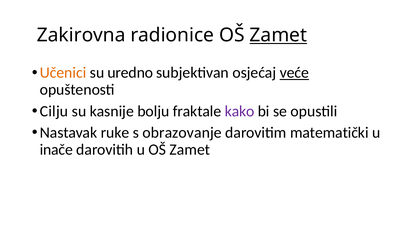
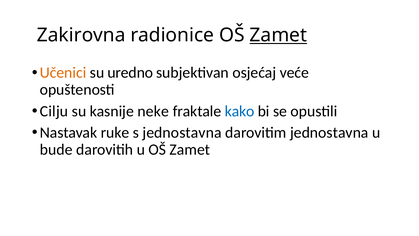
veće underline: present -> none
bolju: bolju -> neke
kako colour: purple -> blue
s obrazovanje: obrazovanje -> jednostavna
darovitim matematički: matematički -> jednostavna
inače: inače -> bude
